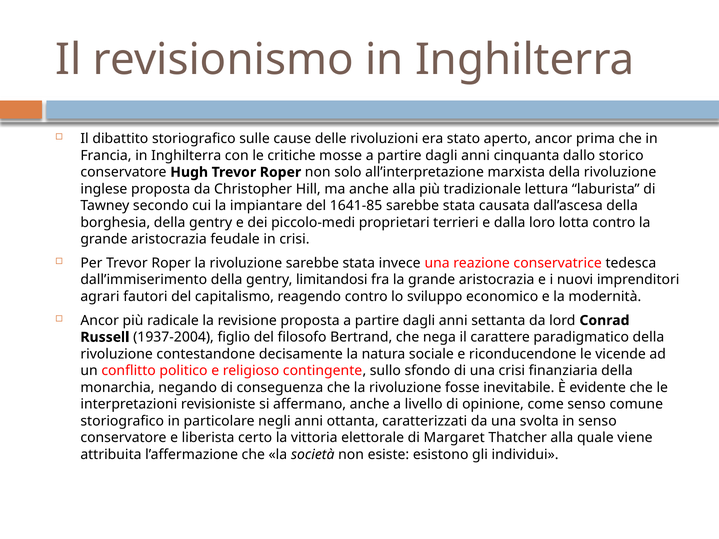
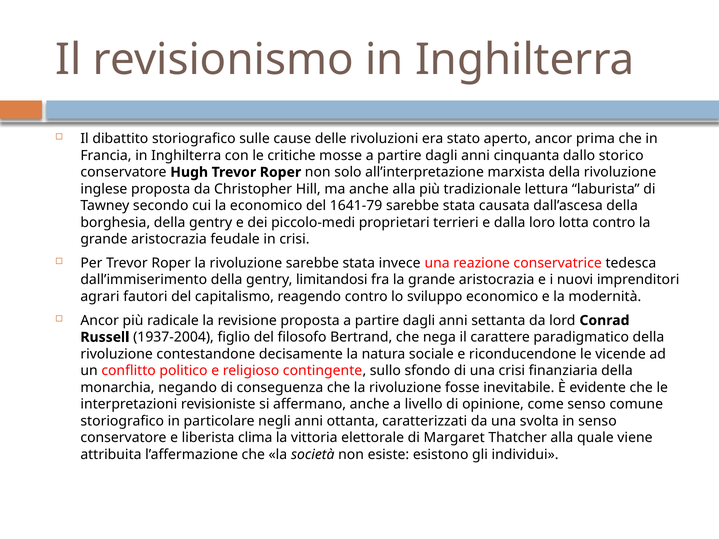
la impiantare: impiantare -> economico
1641-85: 1641-85 -> 1641-79
certo: certo -> clima
